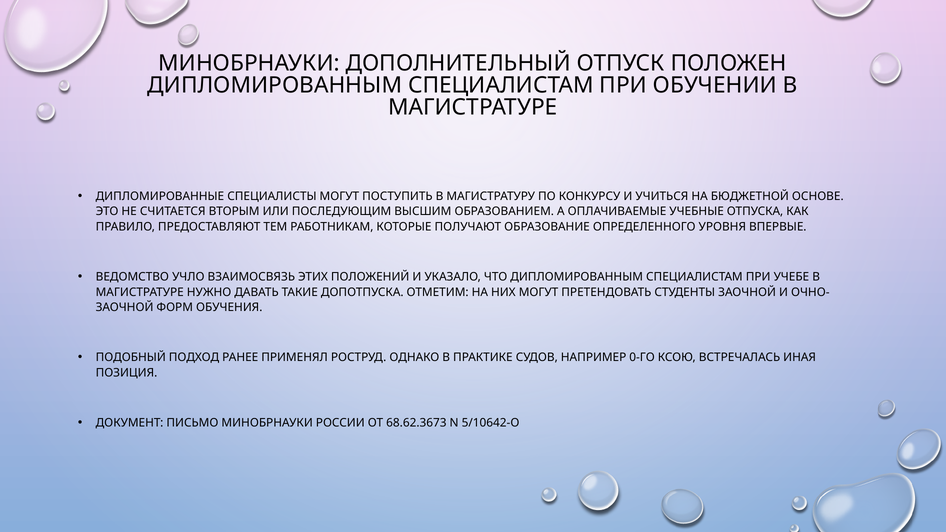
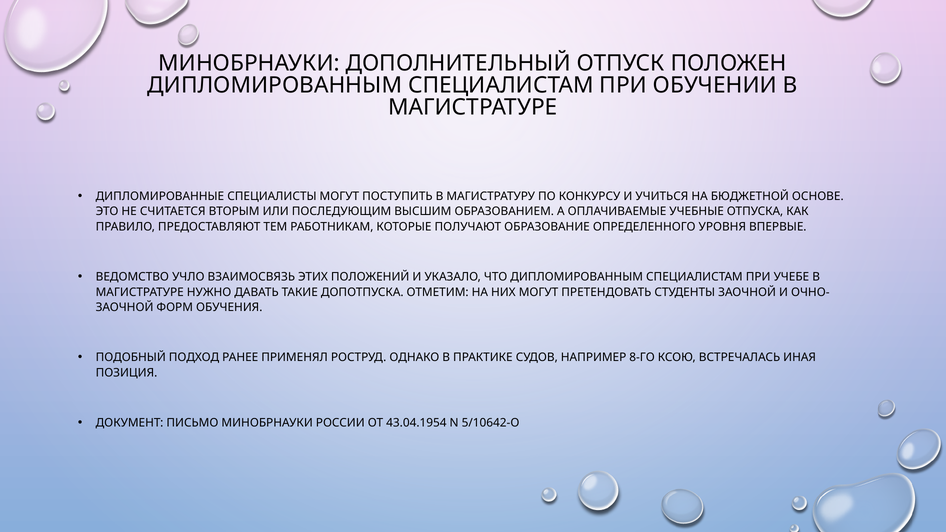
0-ГО: 0-ГО -> 8-ГО
68.62.3673: 68.62.3673 -> 43.04.1954
